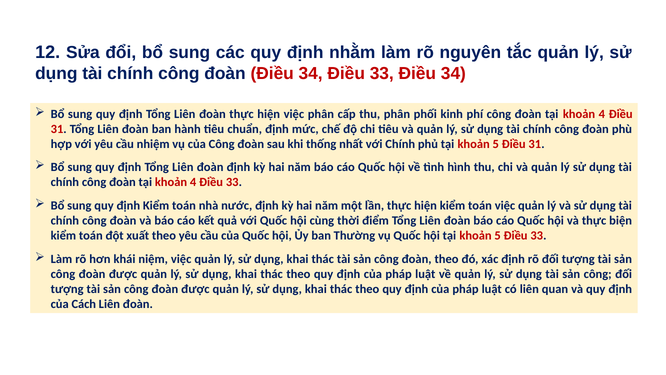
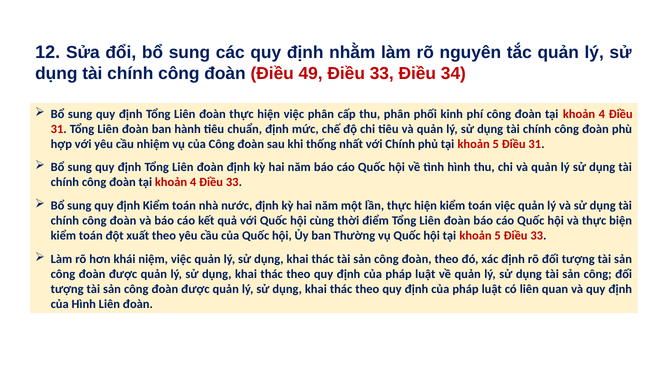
đoàn Điều 34: 34 -> 49
của Cách: Cách -> Hình
